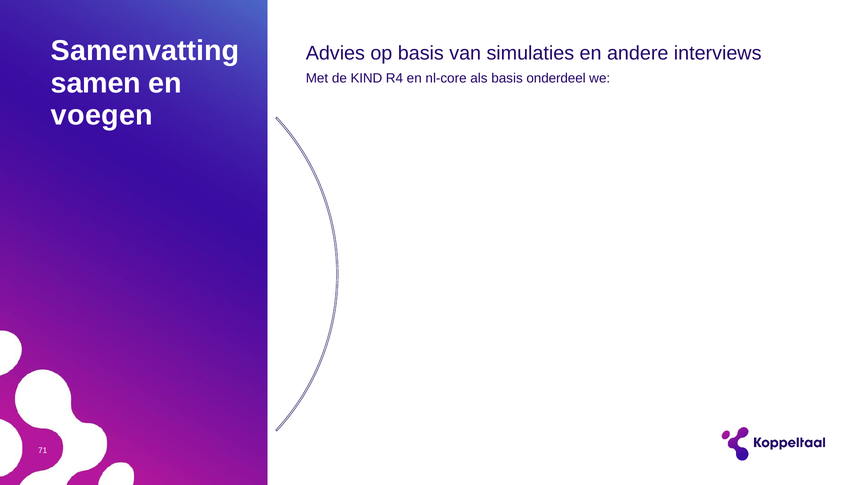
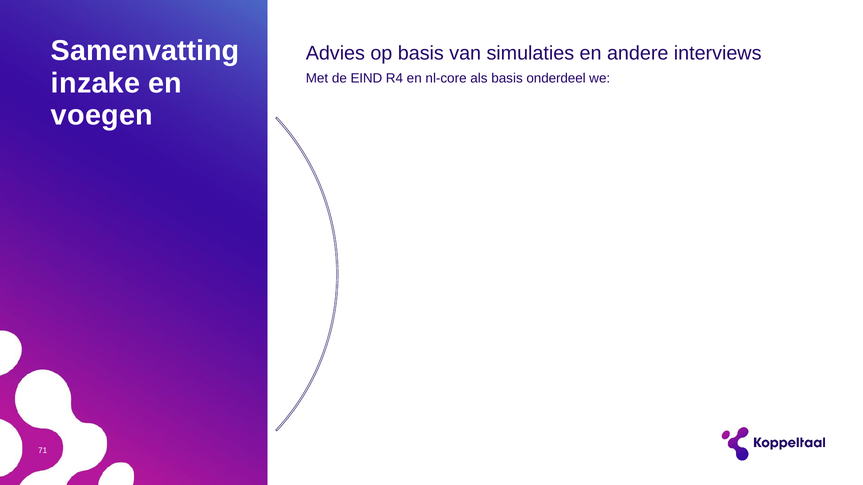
samen: samen -> inzake
KIND: KIND -> EIND
